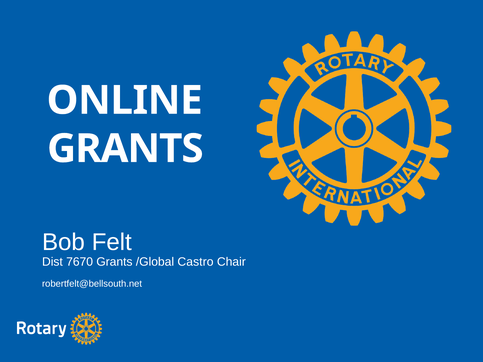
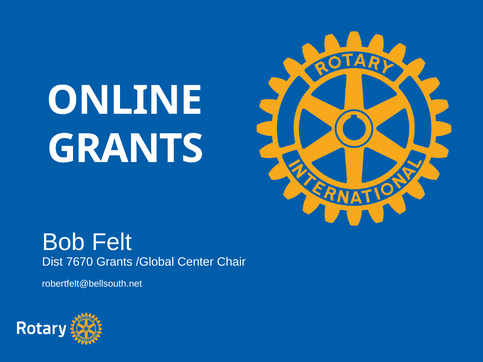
Castro: Castro -> Center
